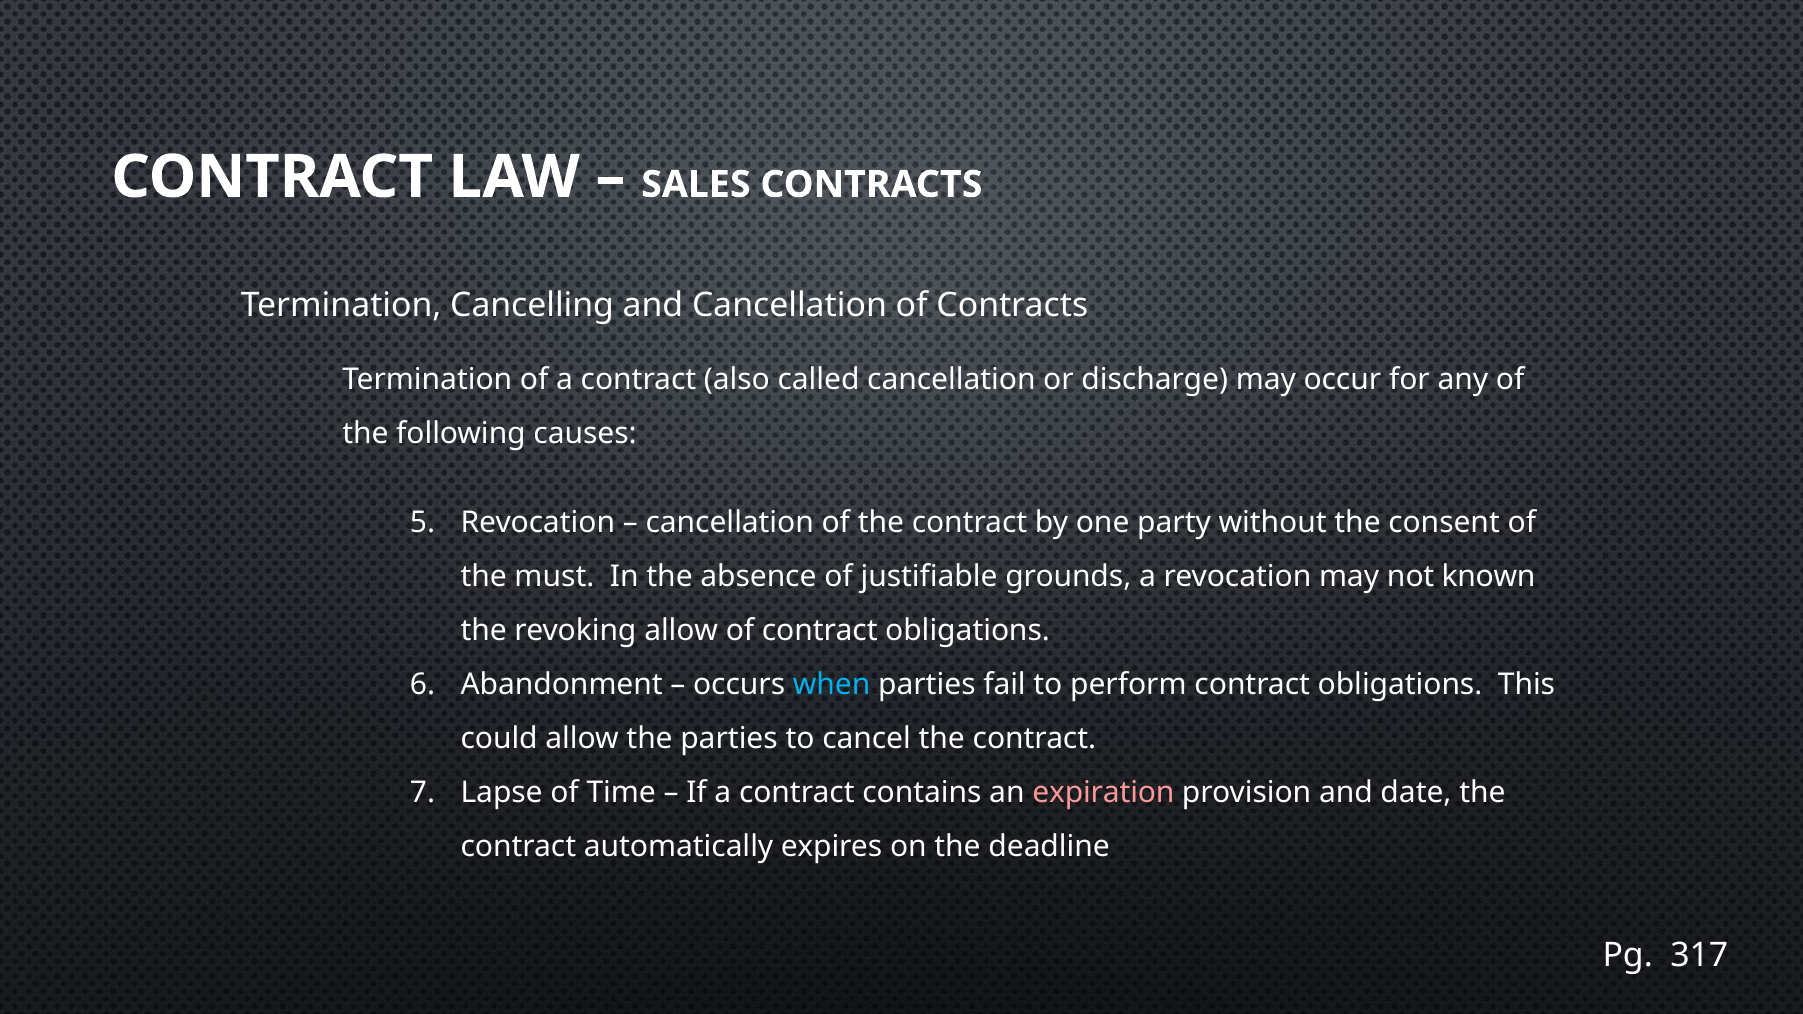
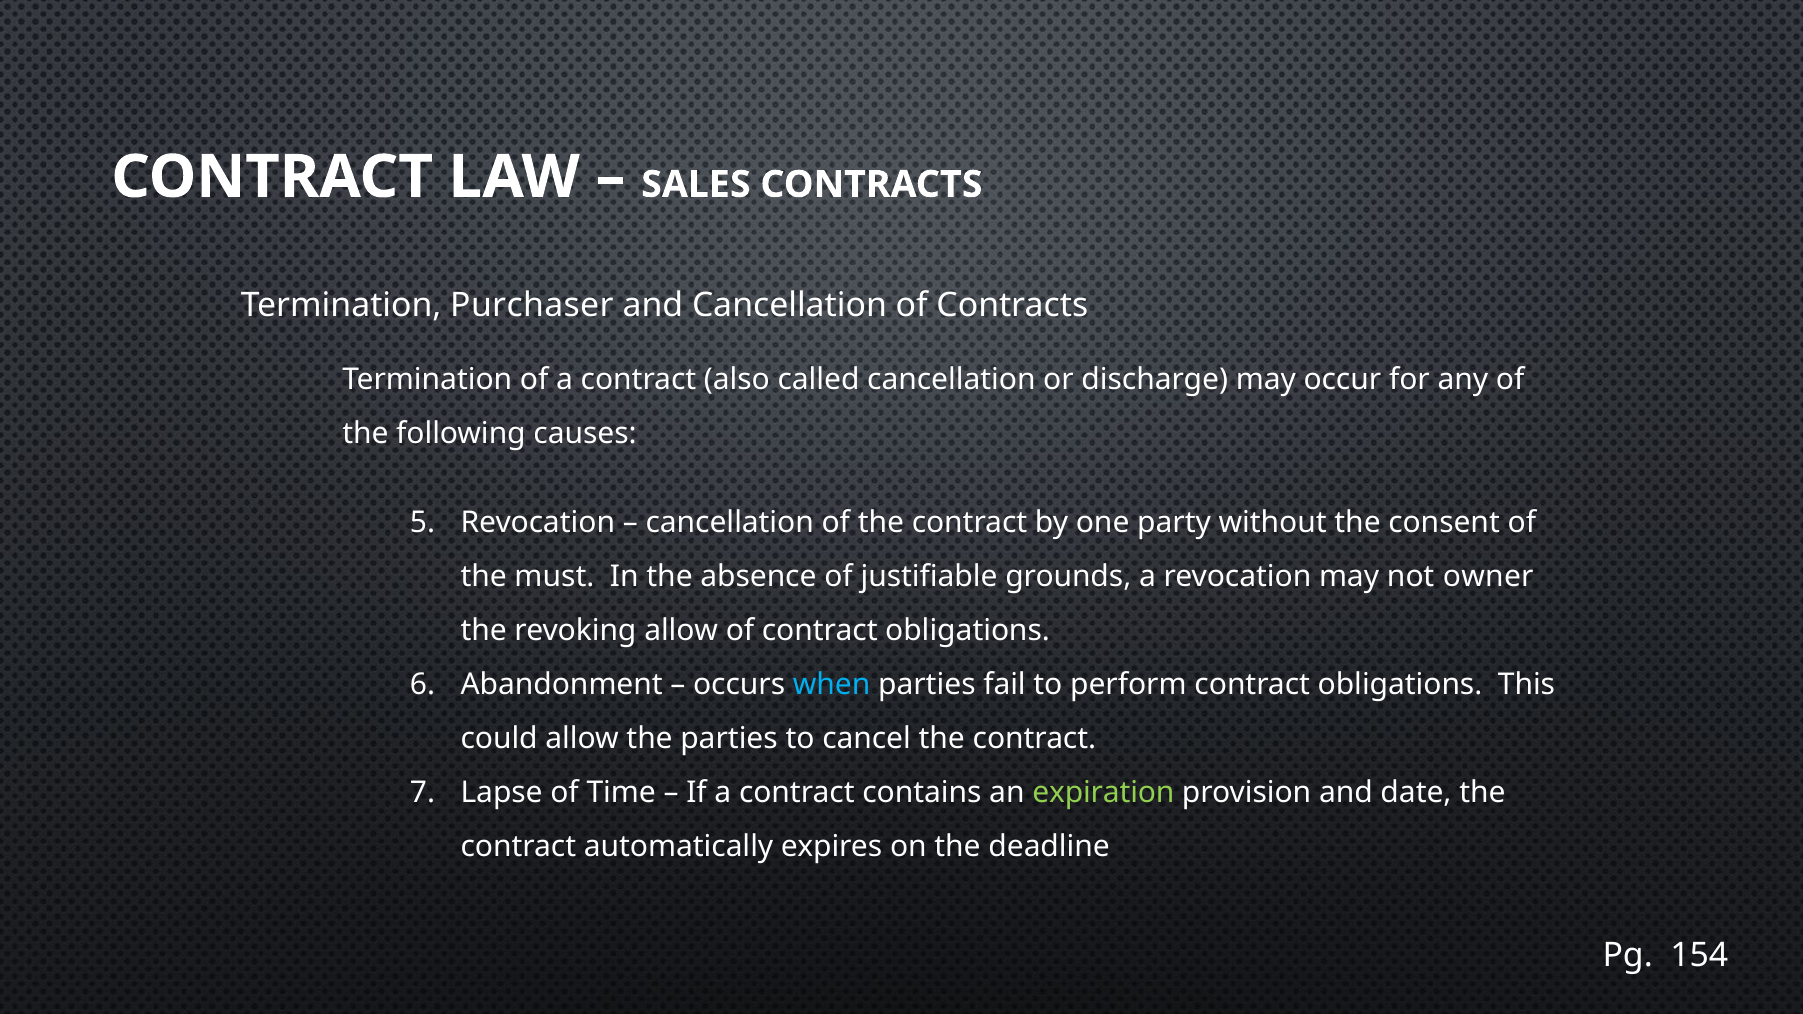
Cancelling: Cancelling -> Purchaser
known: known -> owner
expiration colour: pink -> light green
317: 317 -> 154
